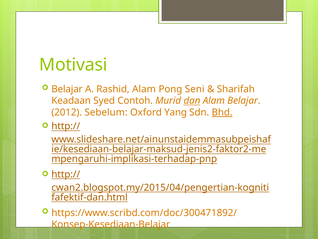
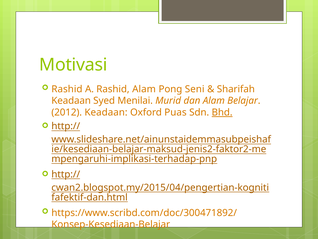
Belajar at (67, 89): Belajar -> Rashid
Contoh: Contoh -> Menilai
dan underline: present -> none
2012 Sebelum: Sebelum -> Keadaan
Yang: Yang -> Puas
